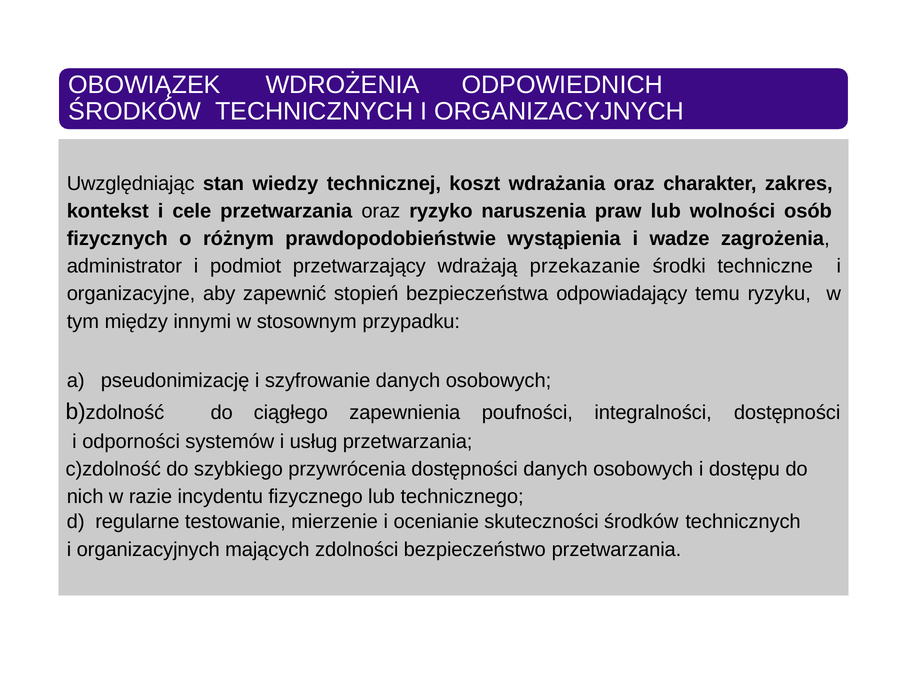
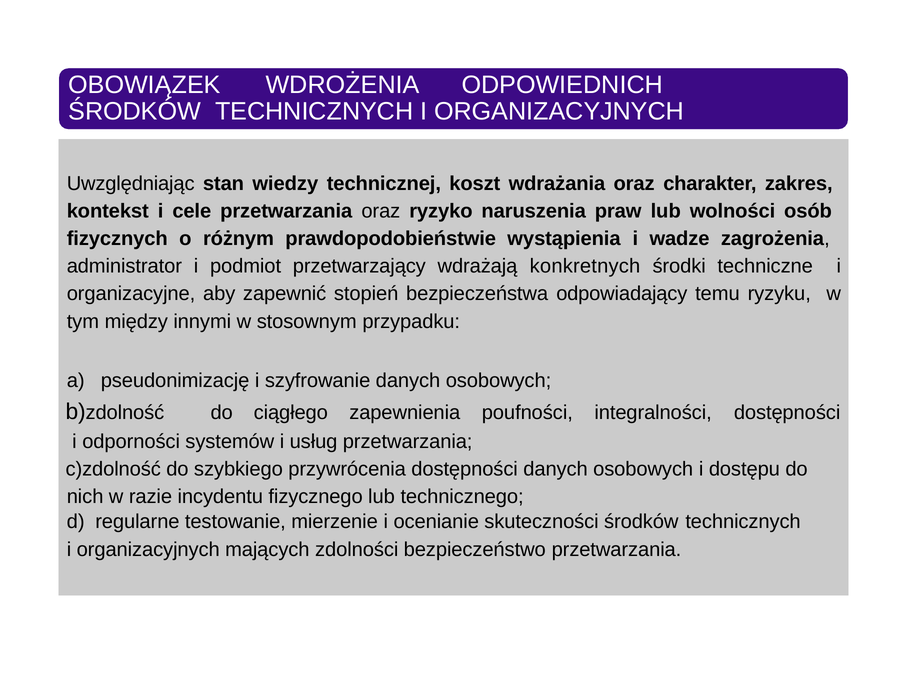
przekazanie: przekazanie -> konkretnych
